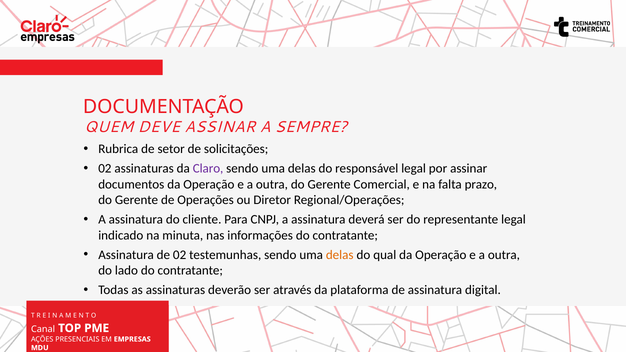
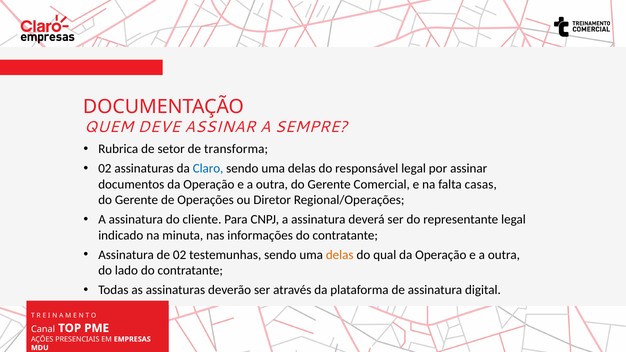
solicitações: solicitações -> transforma
Claro colour: purple -> blue
prazo: prazo -> casas
